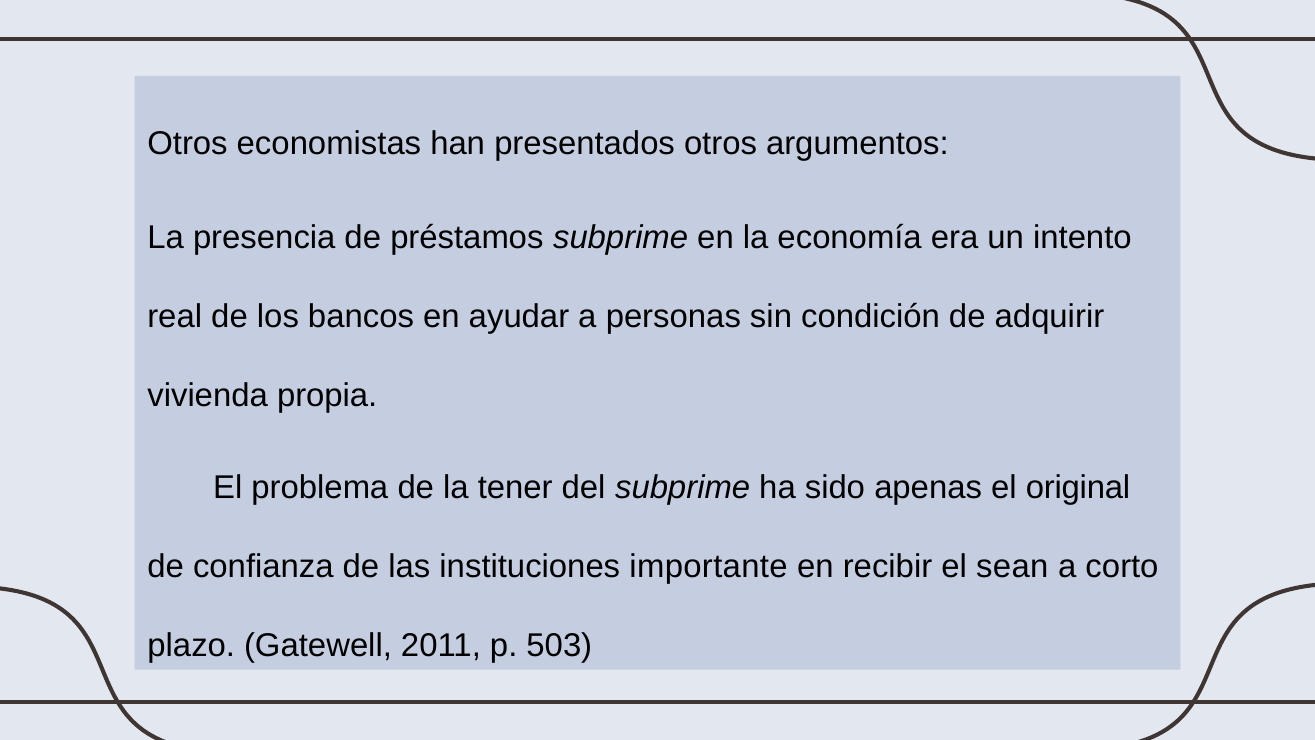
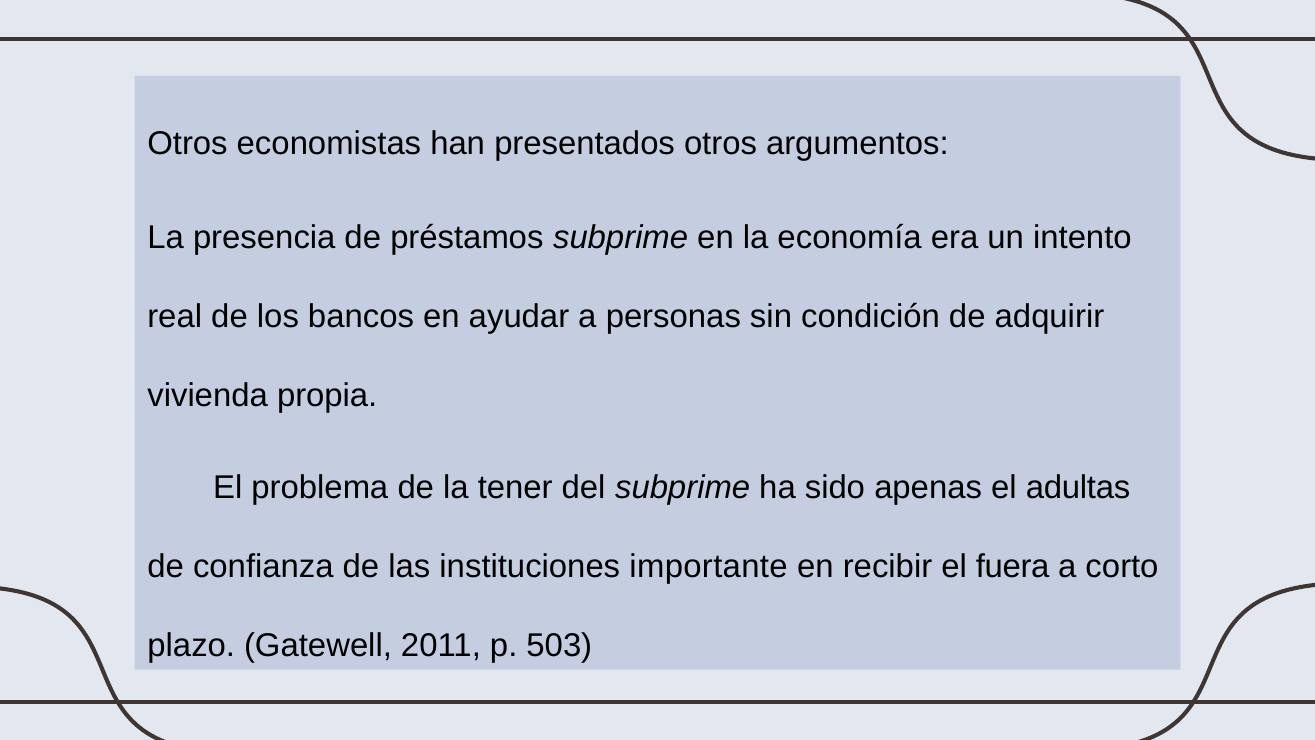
original: original -> adultas
sean: sean -> fuera
